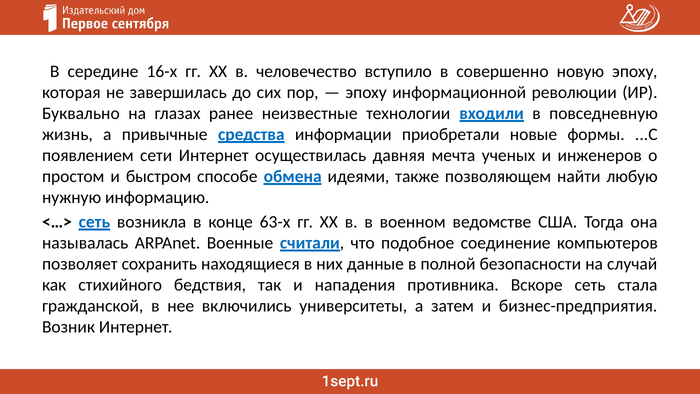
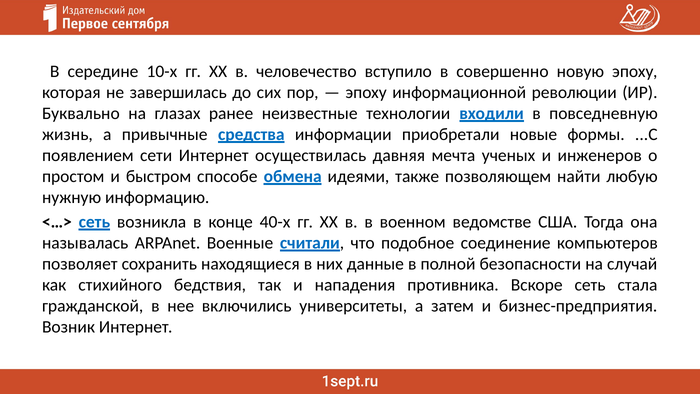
16-х: 16-х -> 10-х
63-х: 63-х -> 40-х
